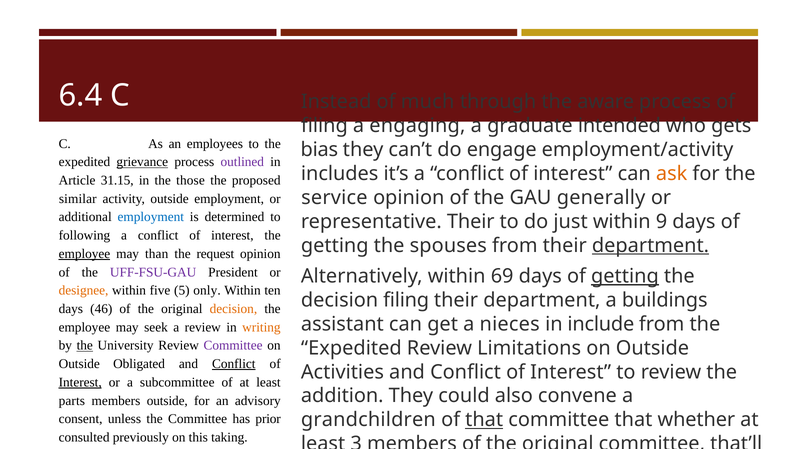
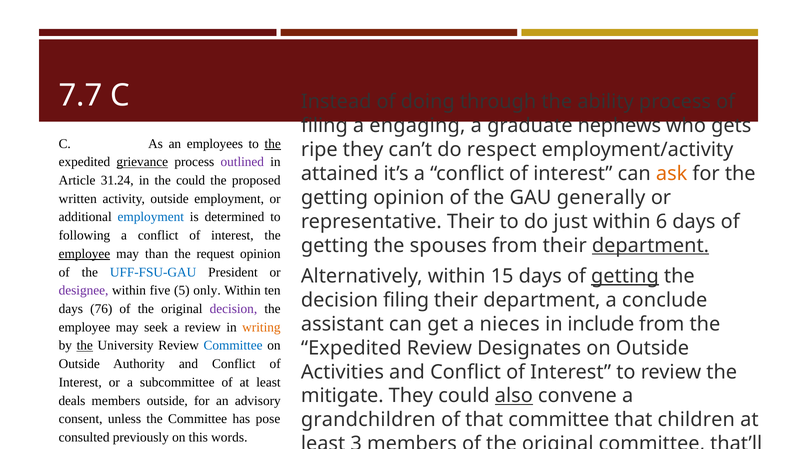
6.4: 6.4 -> 7.7
much: much -> doing
aware: aware -> ability
intended: intended -> nephews
the at (273, 144) underline: none -> present
bias: bias -> ripe
engage: engage -> respect
includes: includes -> attained
31.15: 31.15 -> 31.24
the those: those -> could
service at (334, 198): service -> getting
similar: similar -> written
9: 9 -> 6
UFF-FSU-GAU colour: purple -> blue
69: 69 -> 15
designee colour: orange -> purple
buildings: buildings -> conclude
46: 46 -> 76
decision at (233, 309) colour: orange -> purple
Committee at (233, 345) colour: purple -> blue
Limitations: Limitations -> Designates
Obligated: Obligated -> Authority
Conflict at (234, 364) underline: present -> none
Interest at (80, 382) underline: present -> none
addition: addition -> mitigate
also underline: none -> present
parts: parts -> deals
prior: prior -> pose
that at (484, 420) underline: present -> none
whether: whether -> children
taking: taking -> words
